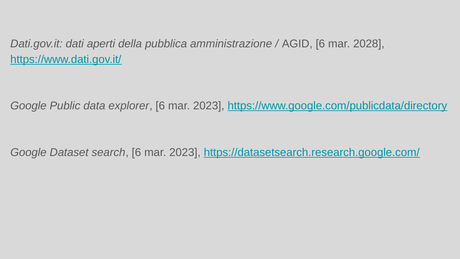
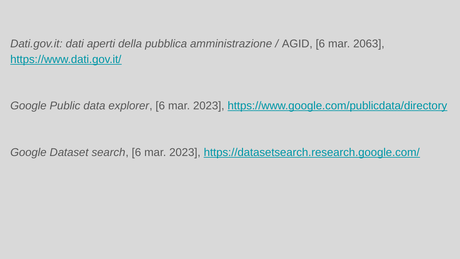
2028: 2028 -> 2063
